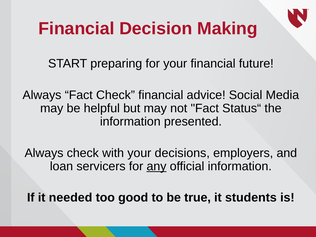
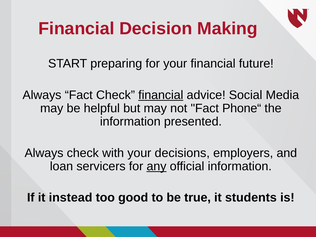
financial at (161, 95) underline: none -> present
Status“: Status“ -> Phone“
needed: needed -> instead
